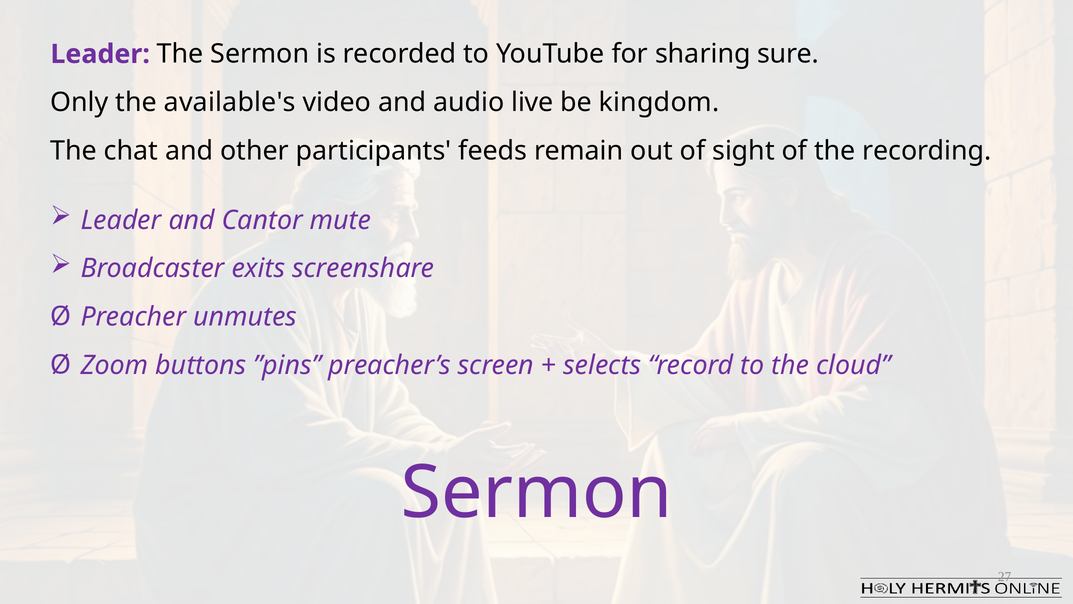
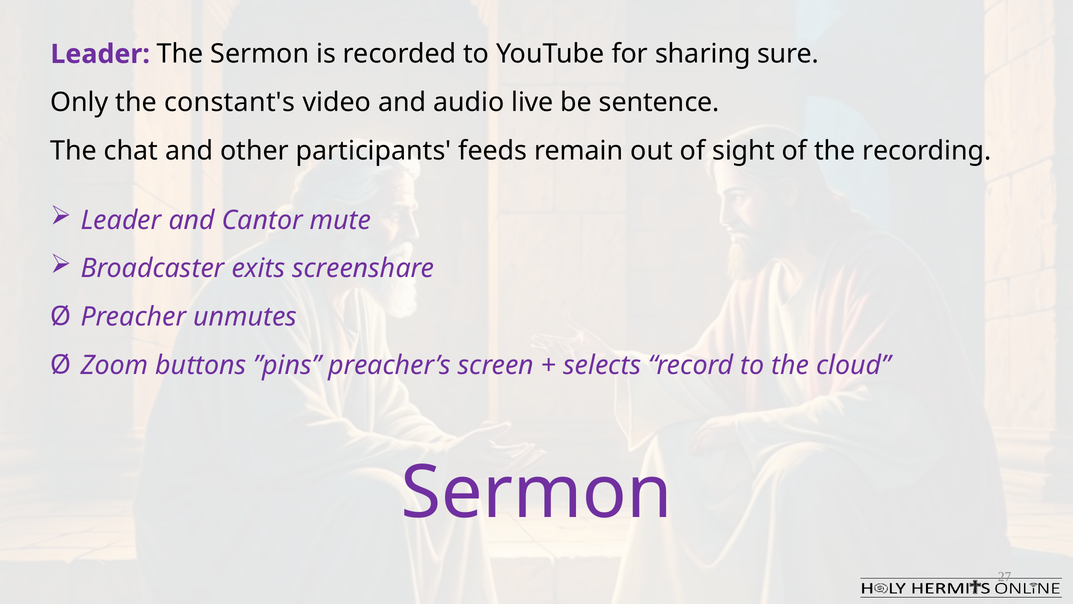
available's: available's -> constant's
kingdom: kingdom -> sentence
